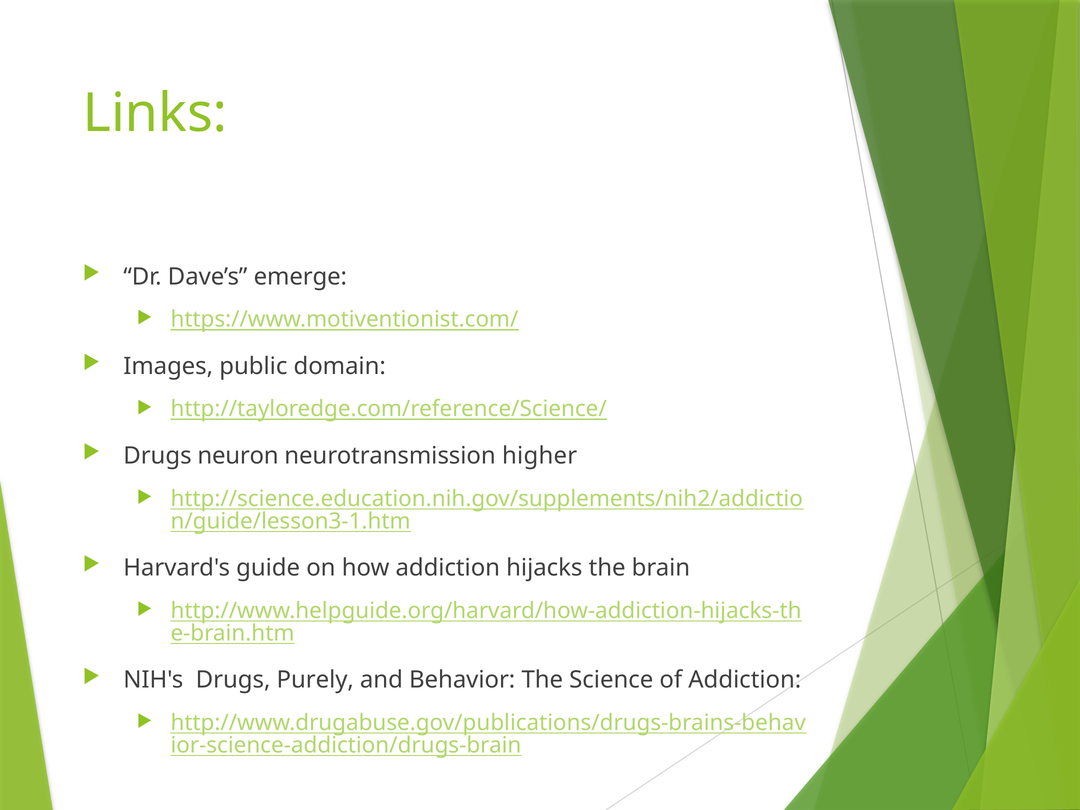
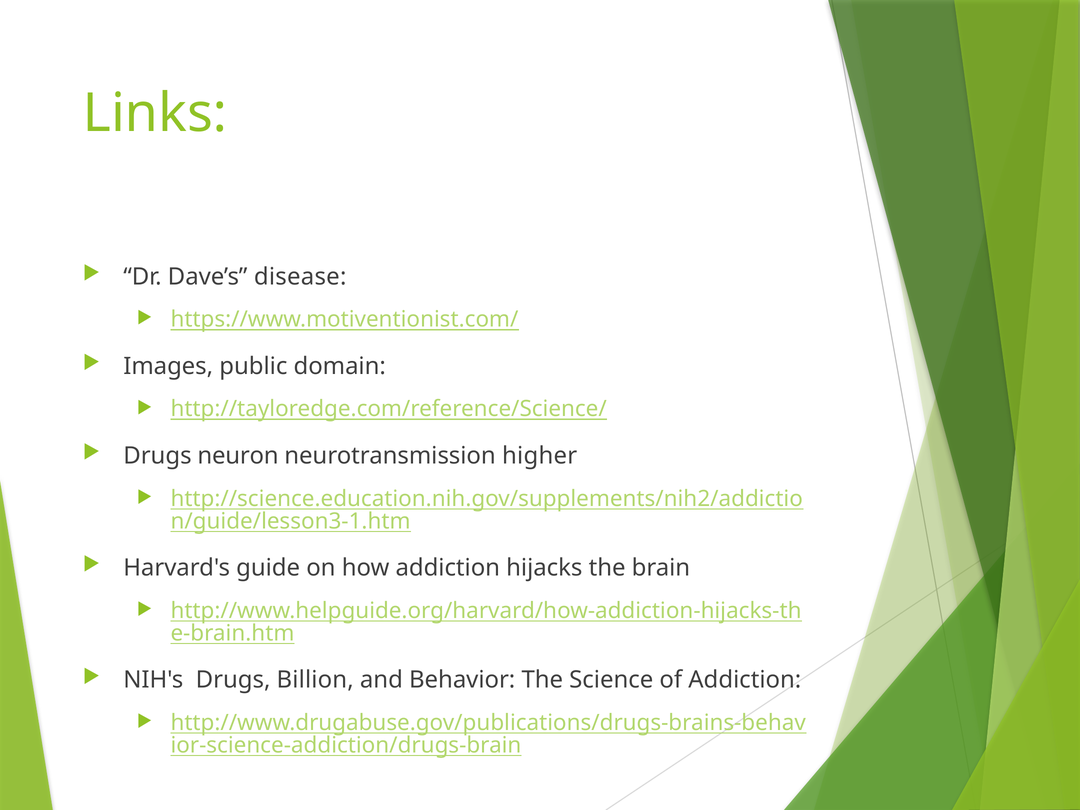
emerge: emerge -> disease
Purely: Purely -> Billion
